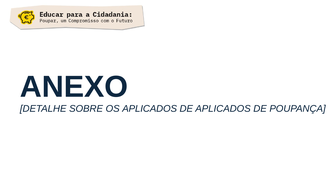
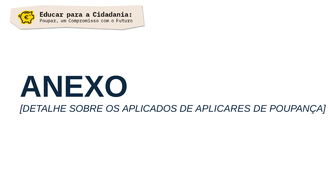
DE APLICADOS: APLICADOS -> APLICARES
